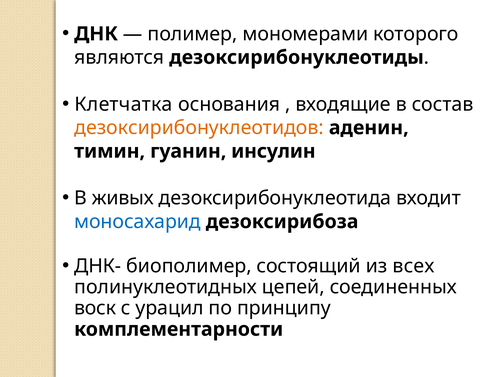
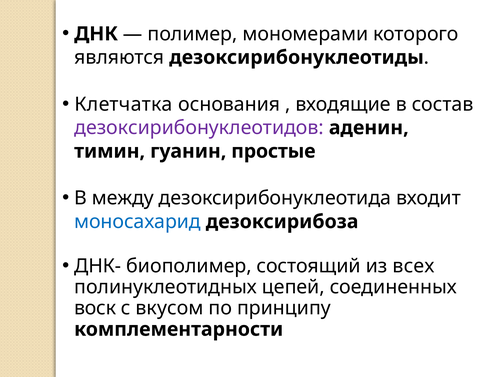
дезоксирибонуклеотидов colour: orange -> purple
инсулин: инсулин -> простые
живых: живых -> между
урацил: урацил -> вкусом
